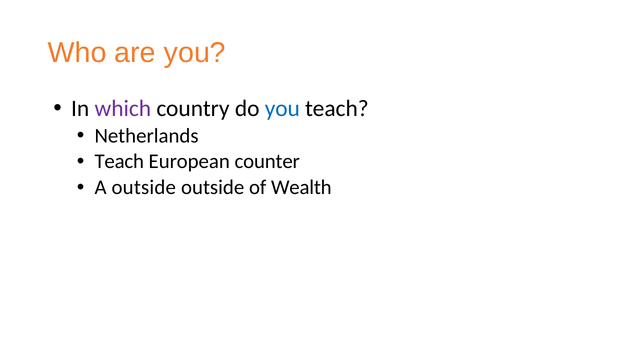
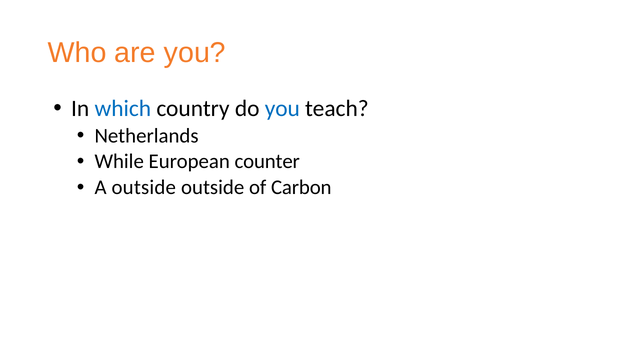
which colour: purple -> blue
Teach at (119, 161): Teach -> While
Wealth: Wealth -> Carbon
